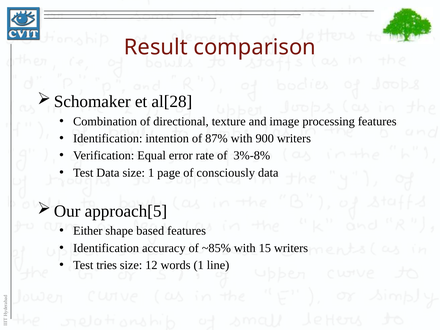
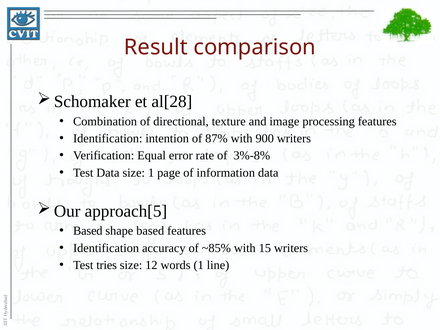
consciously: consciously -> information
Either at (88, 231): Either -> Based
